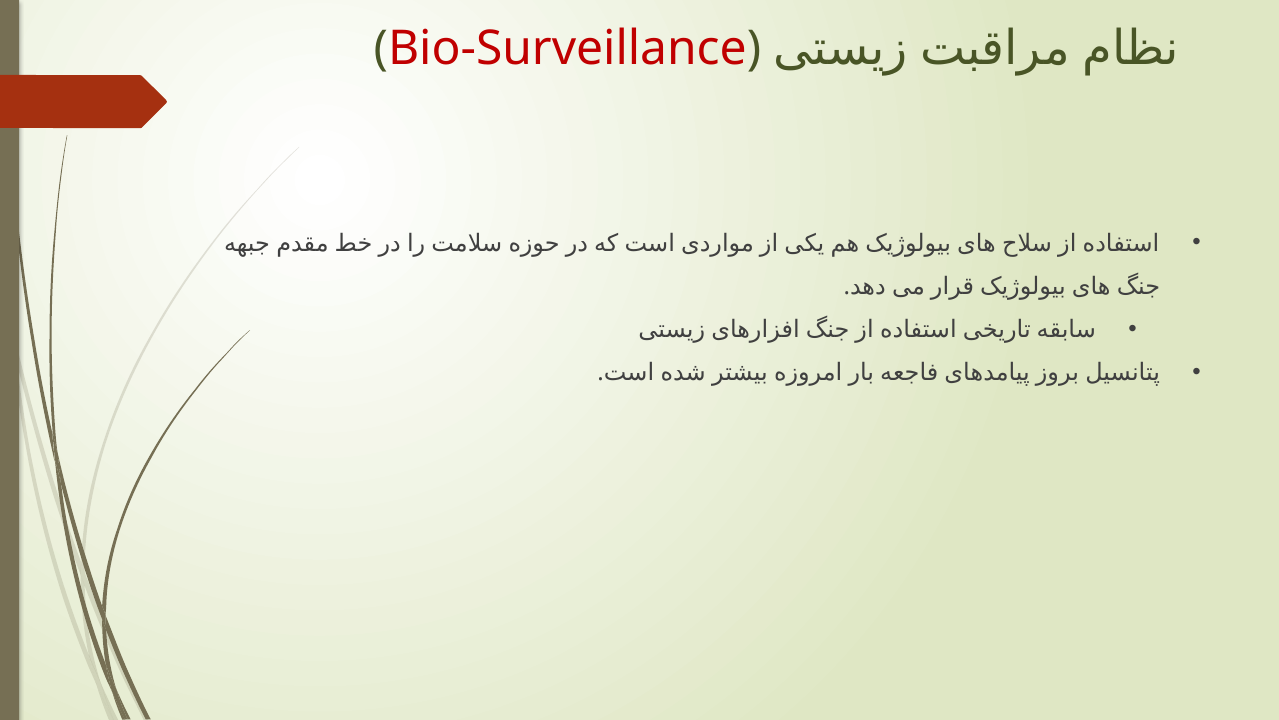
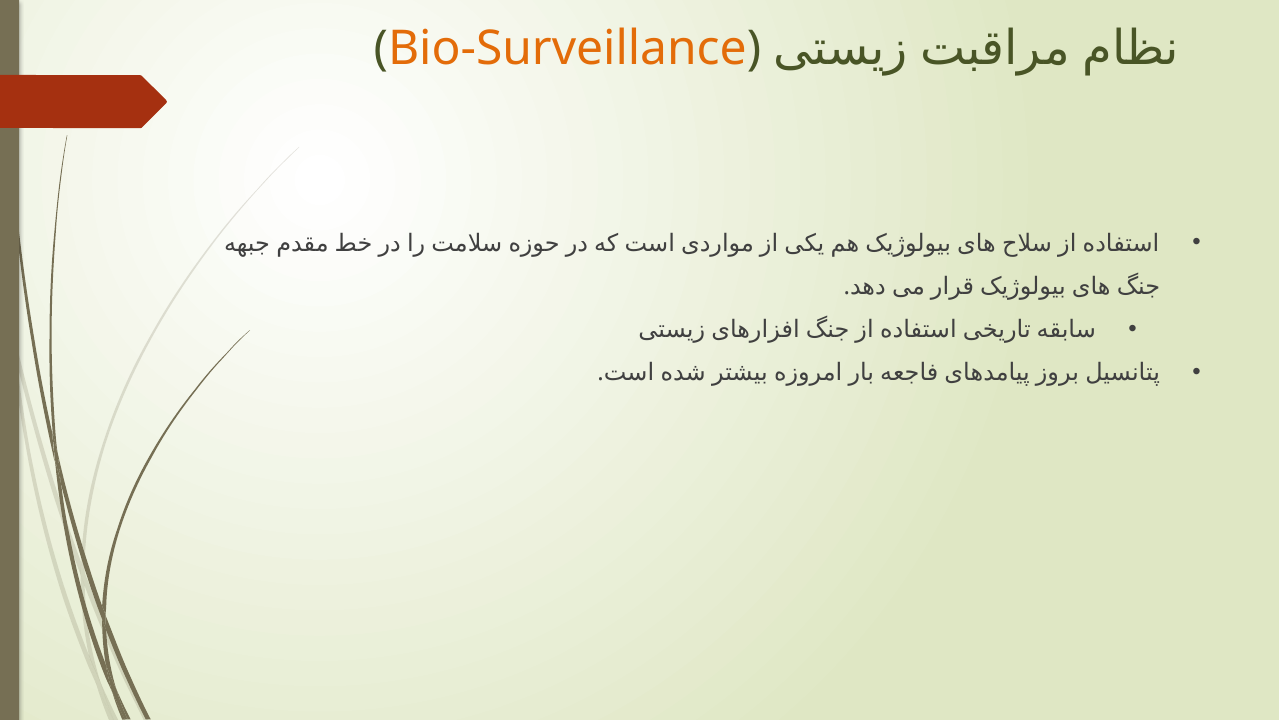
Bio-Surveillance colour: red -> orange
